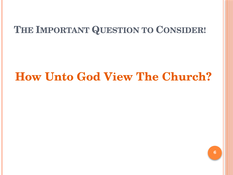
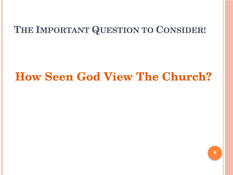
Unto: Unto -> Seen
